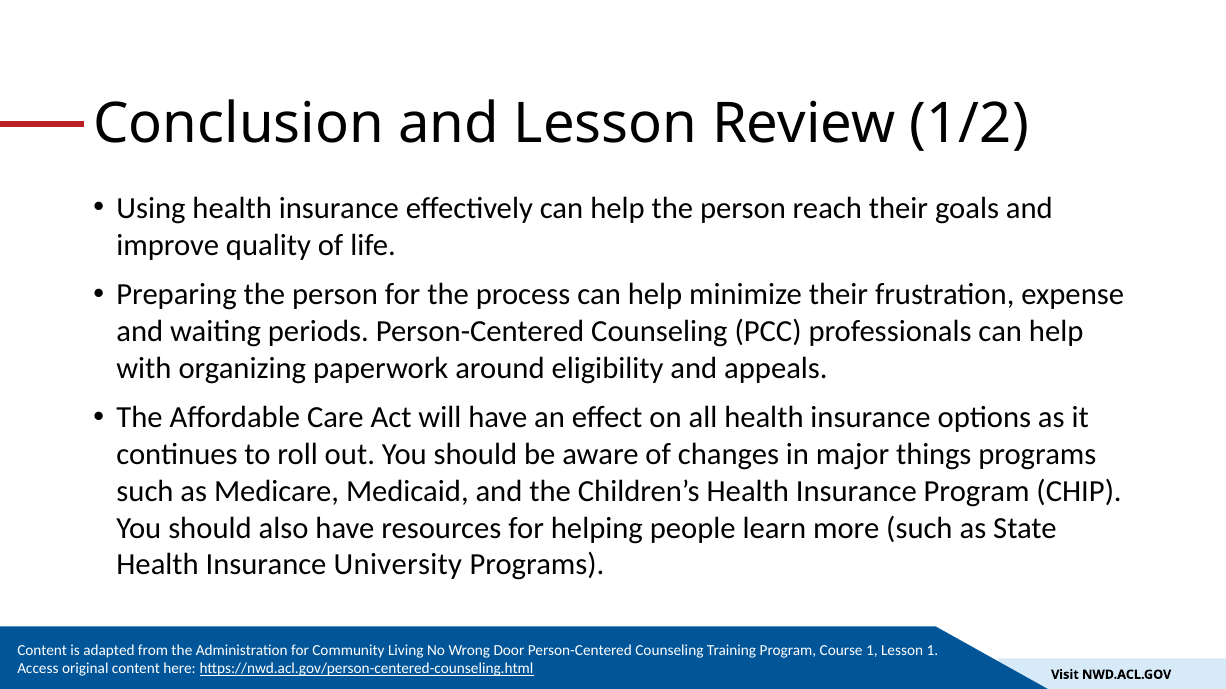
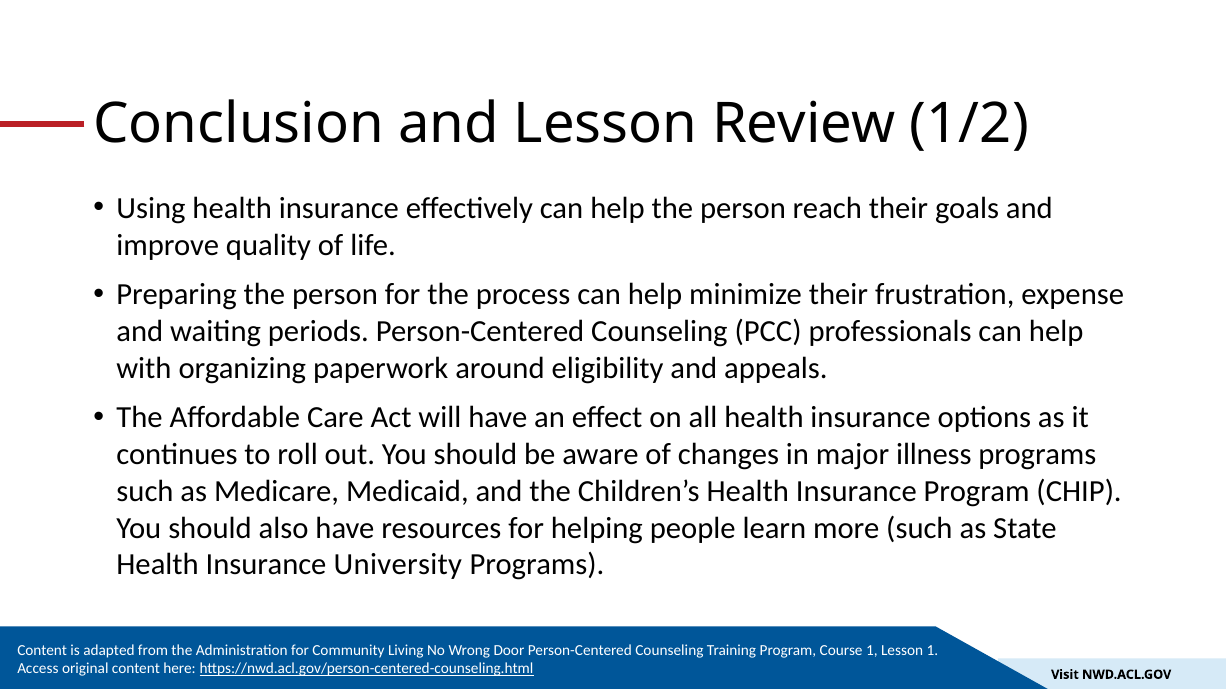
things: things -> illness
